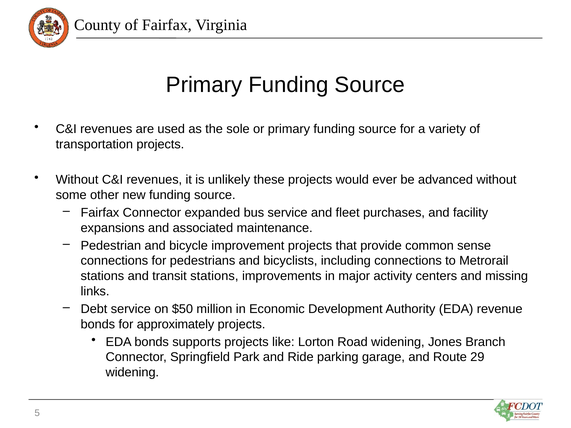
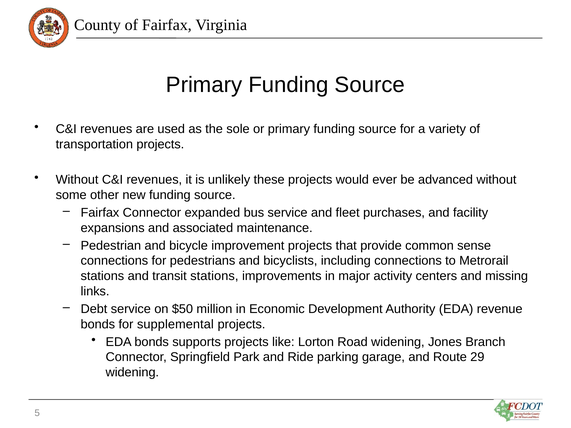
approximately: approximately -> supplemental
